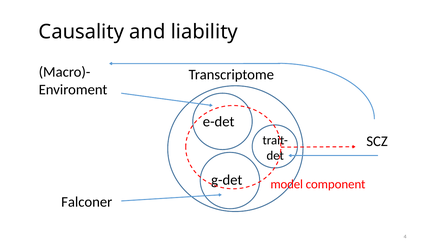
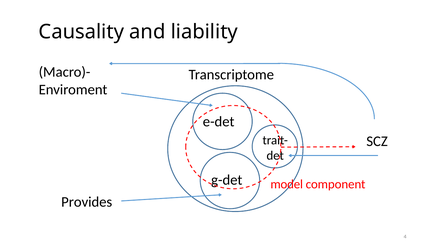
Falconer: Falconer -> Provides
